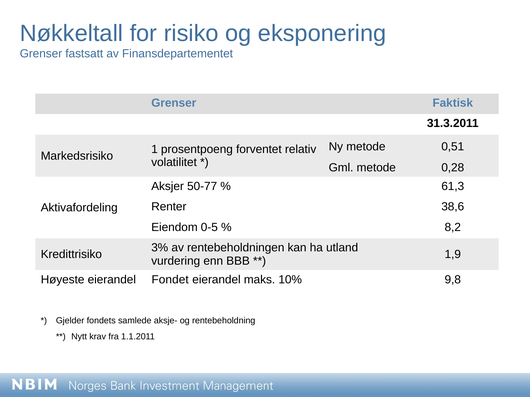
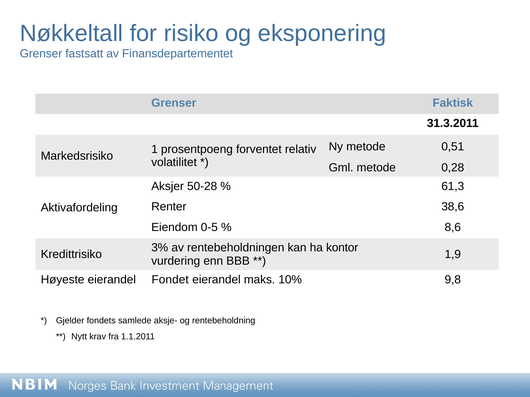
50-77: 50-77 -> 50-28
8,2: 8,2 -> 8,6
utland: utland -> kontor
